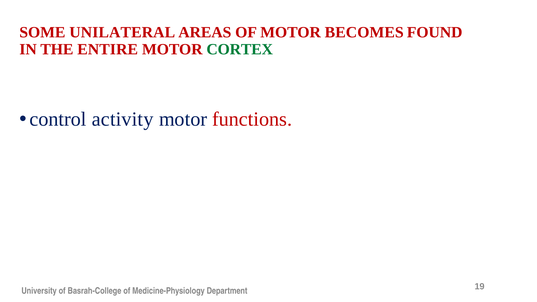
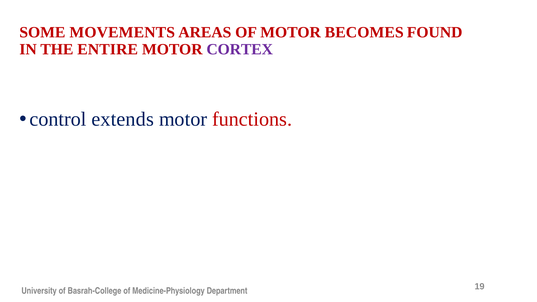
UNILATERAL: UNILATERAL -> MOVEMENTS
CORTEX colour: green -> purple
activity: activity -> extends
